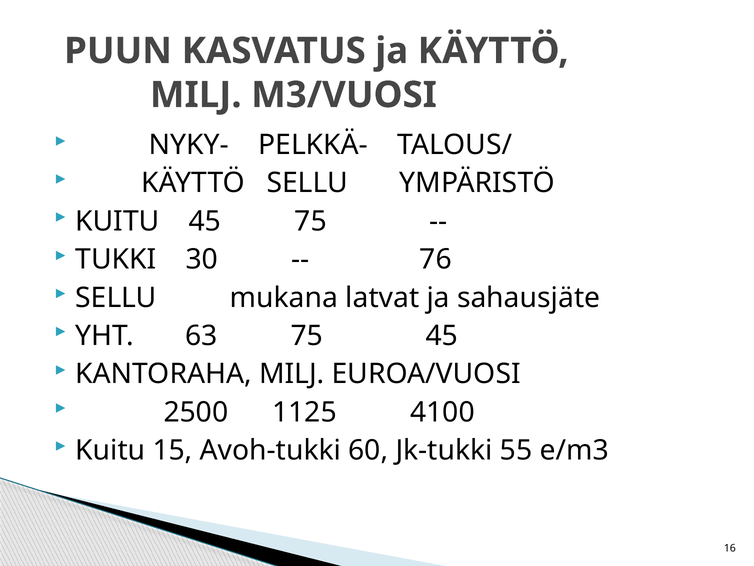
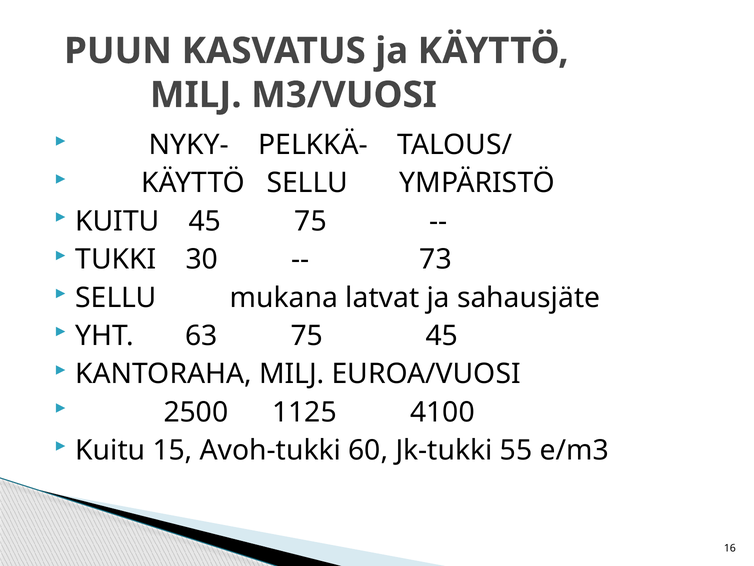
76: 76 -> 73
